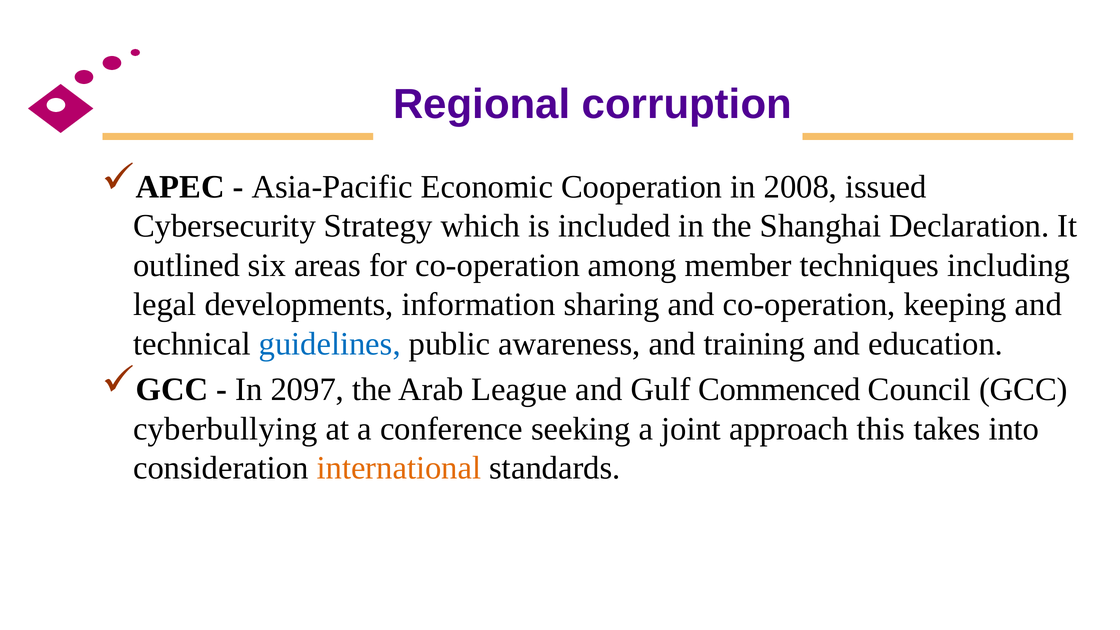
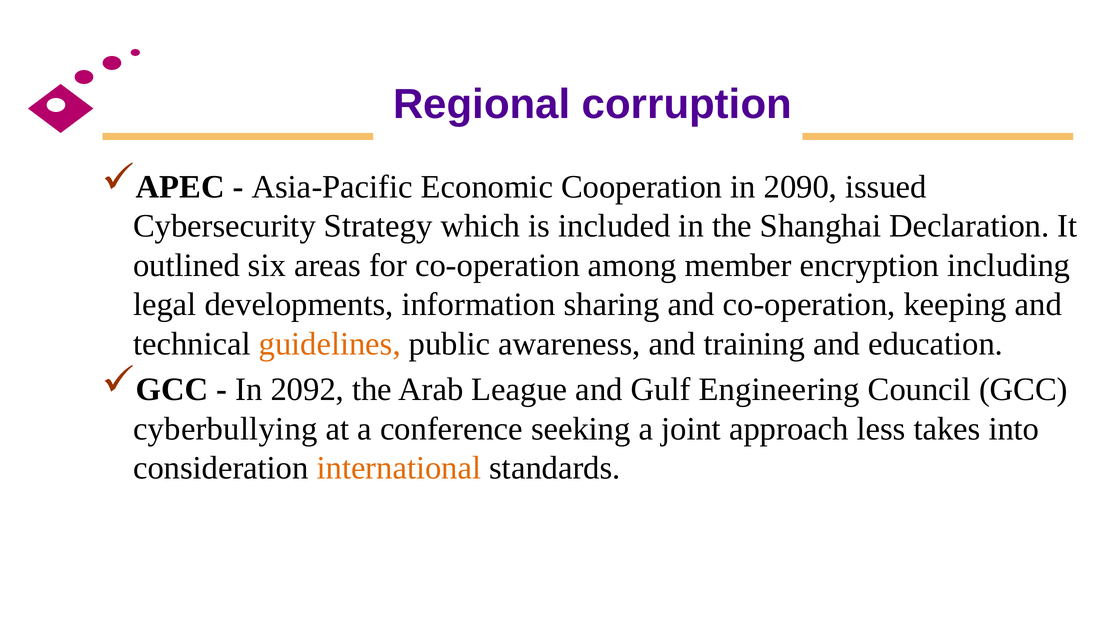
2008: 2008 -> 2090
techniques: techniques -> encryption
guidelines colour: blue -> orange
2097: 2097 -> 2092
Commenced: Commenced -> Engineering
this: this -> less
